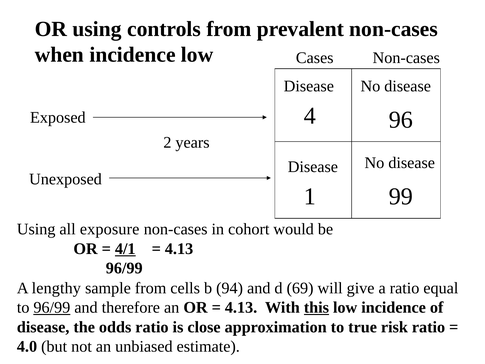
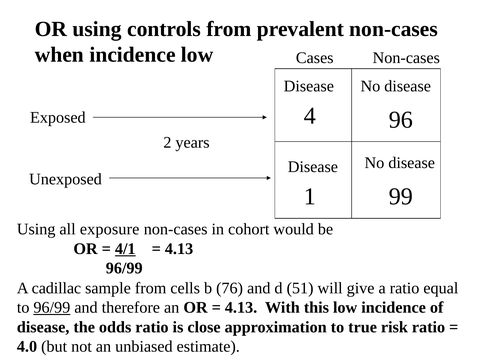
lengthy: lengthy -> cadillac
94: 94 -> 76
69: 69 -> 51
this underline: present -> none
